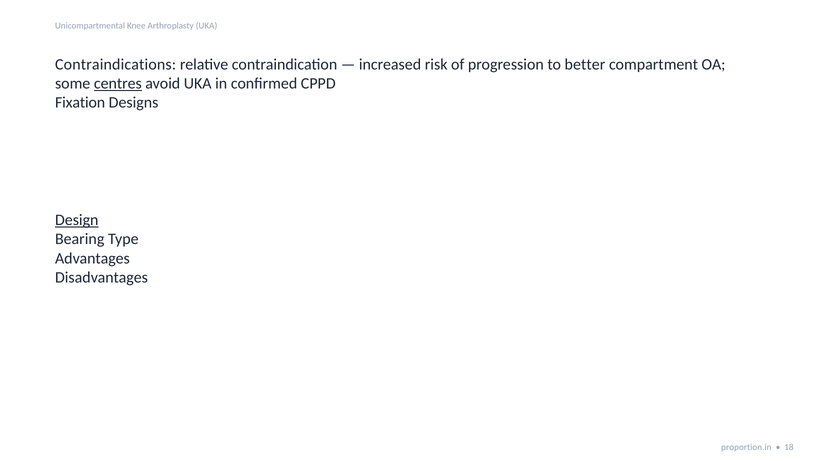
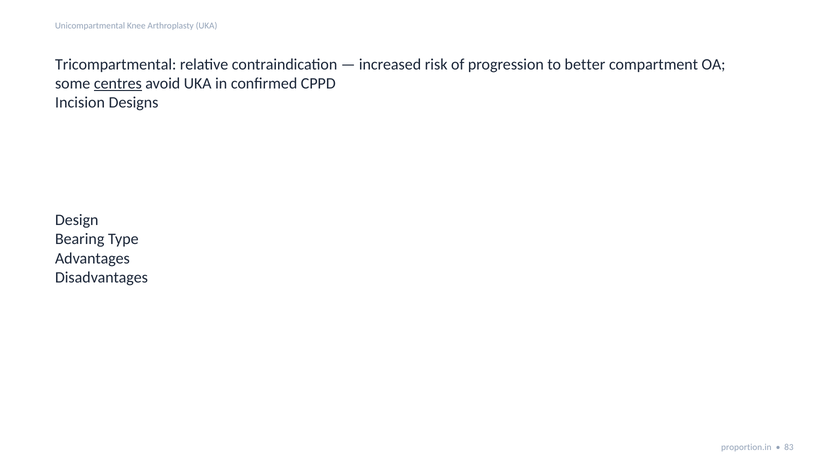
Contraindications: Contraindications -> Tricompartmental
Fixation: Fixation -> Incision
Design underline: present -> none
18: 18 -> 83
